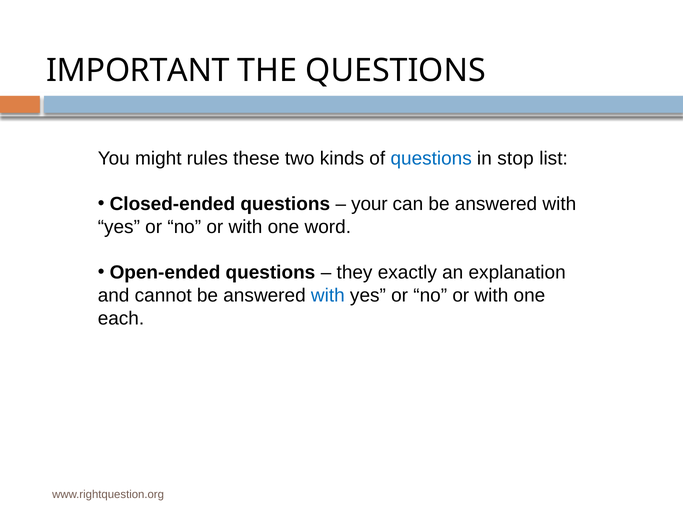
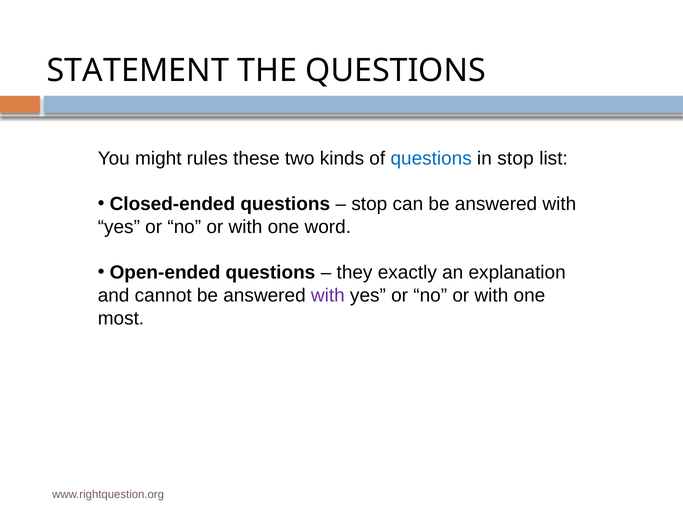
IMPORTANT: IMPORTANT -> STATEMENT
your at (369, 204): your -> stop
with at (328, 295) colour: blue -> purple
each: each -> most
